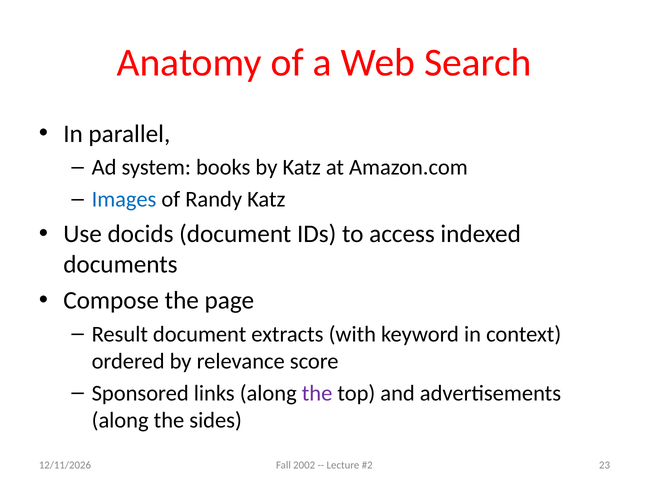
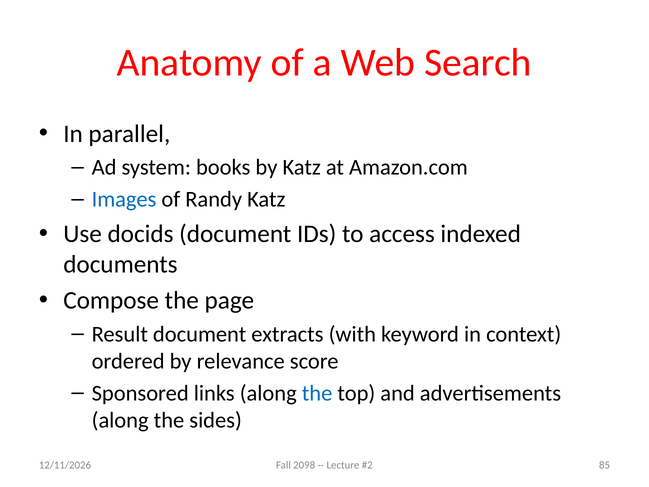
the at (317, 393) colour: purple -> blue
2002: 2002 -> 2098
23: 23 -> 85
